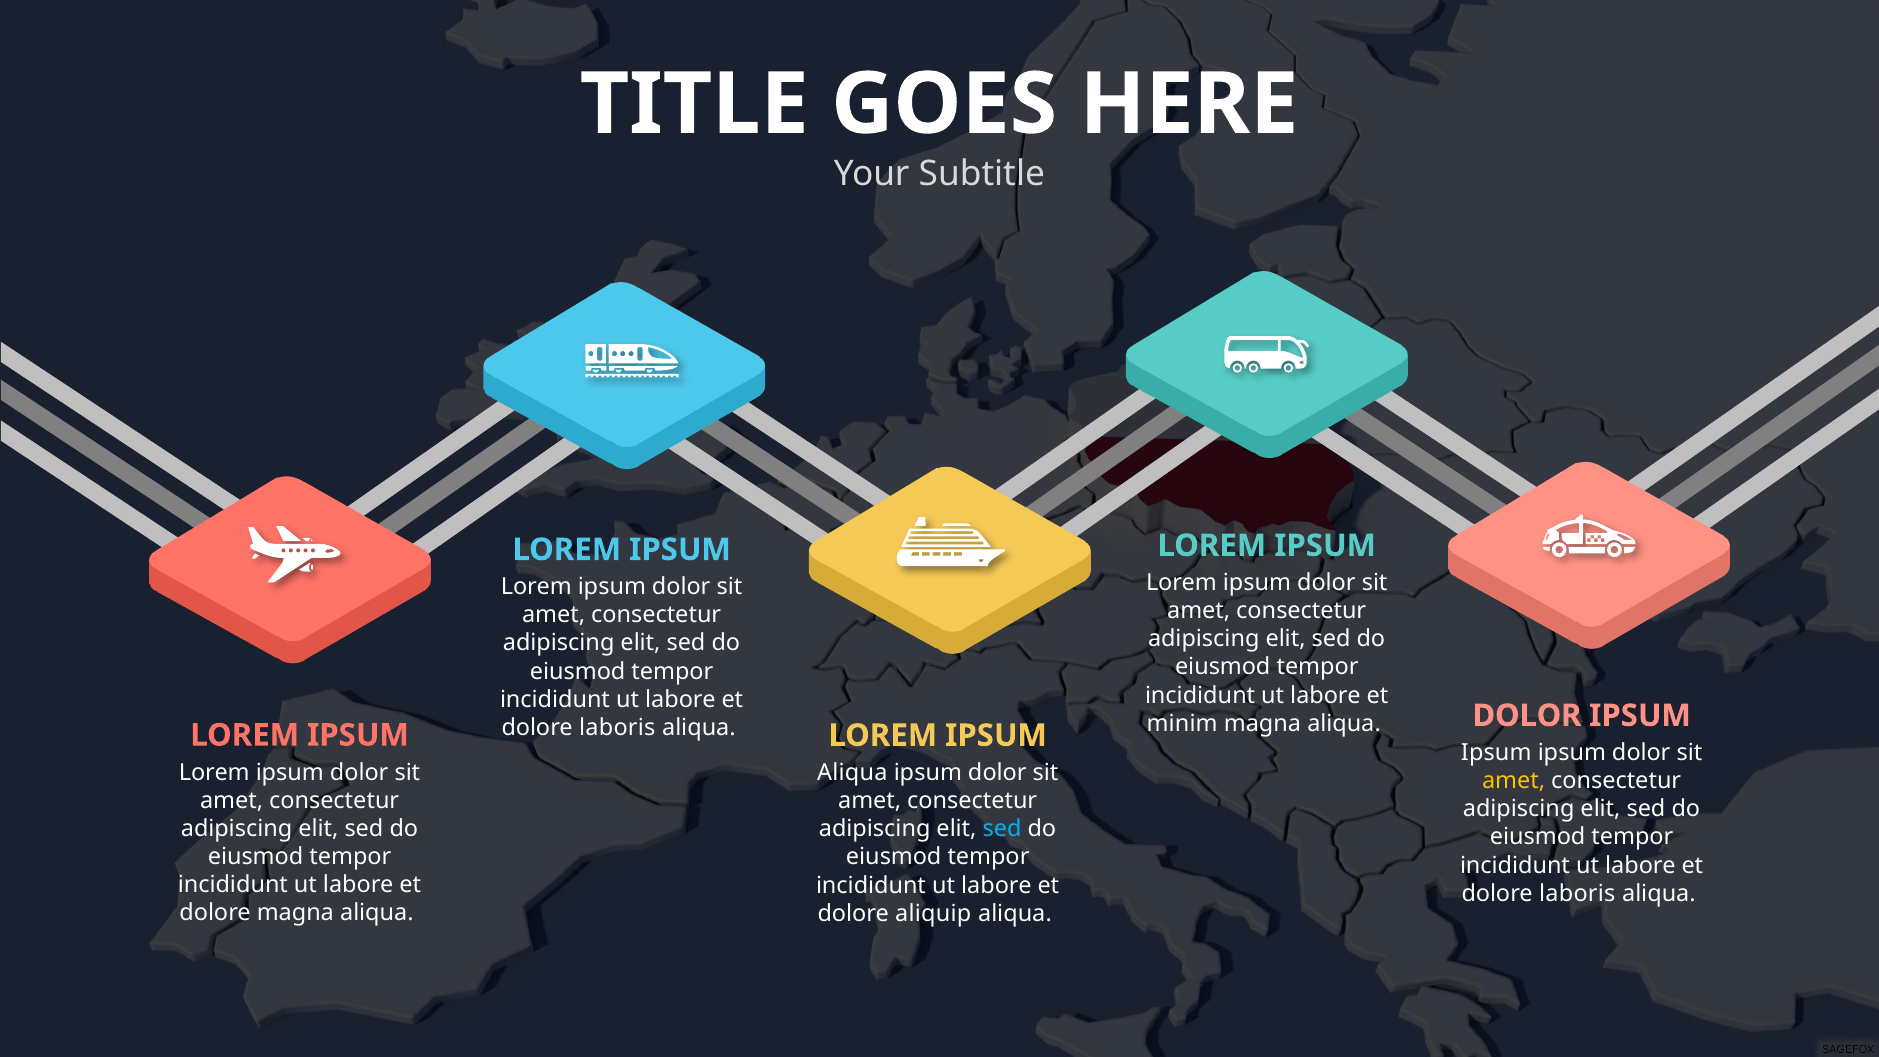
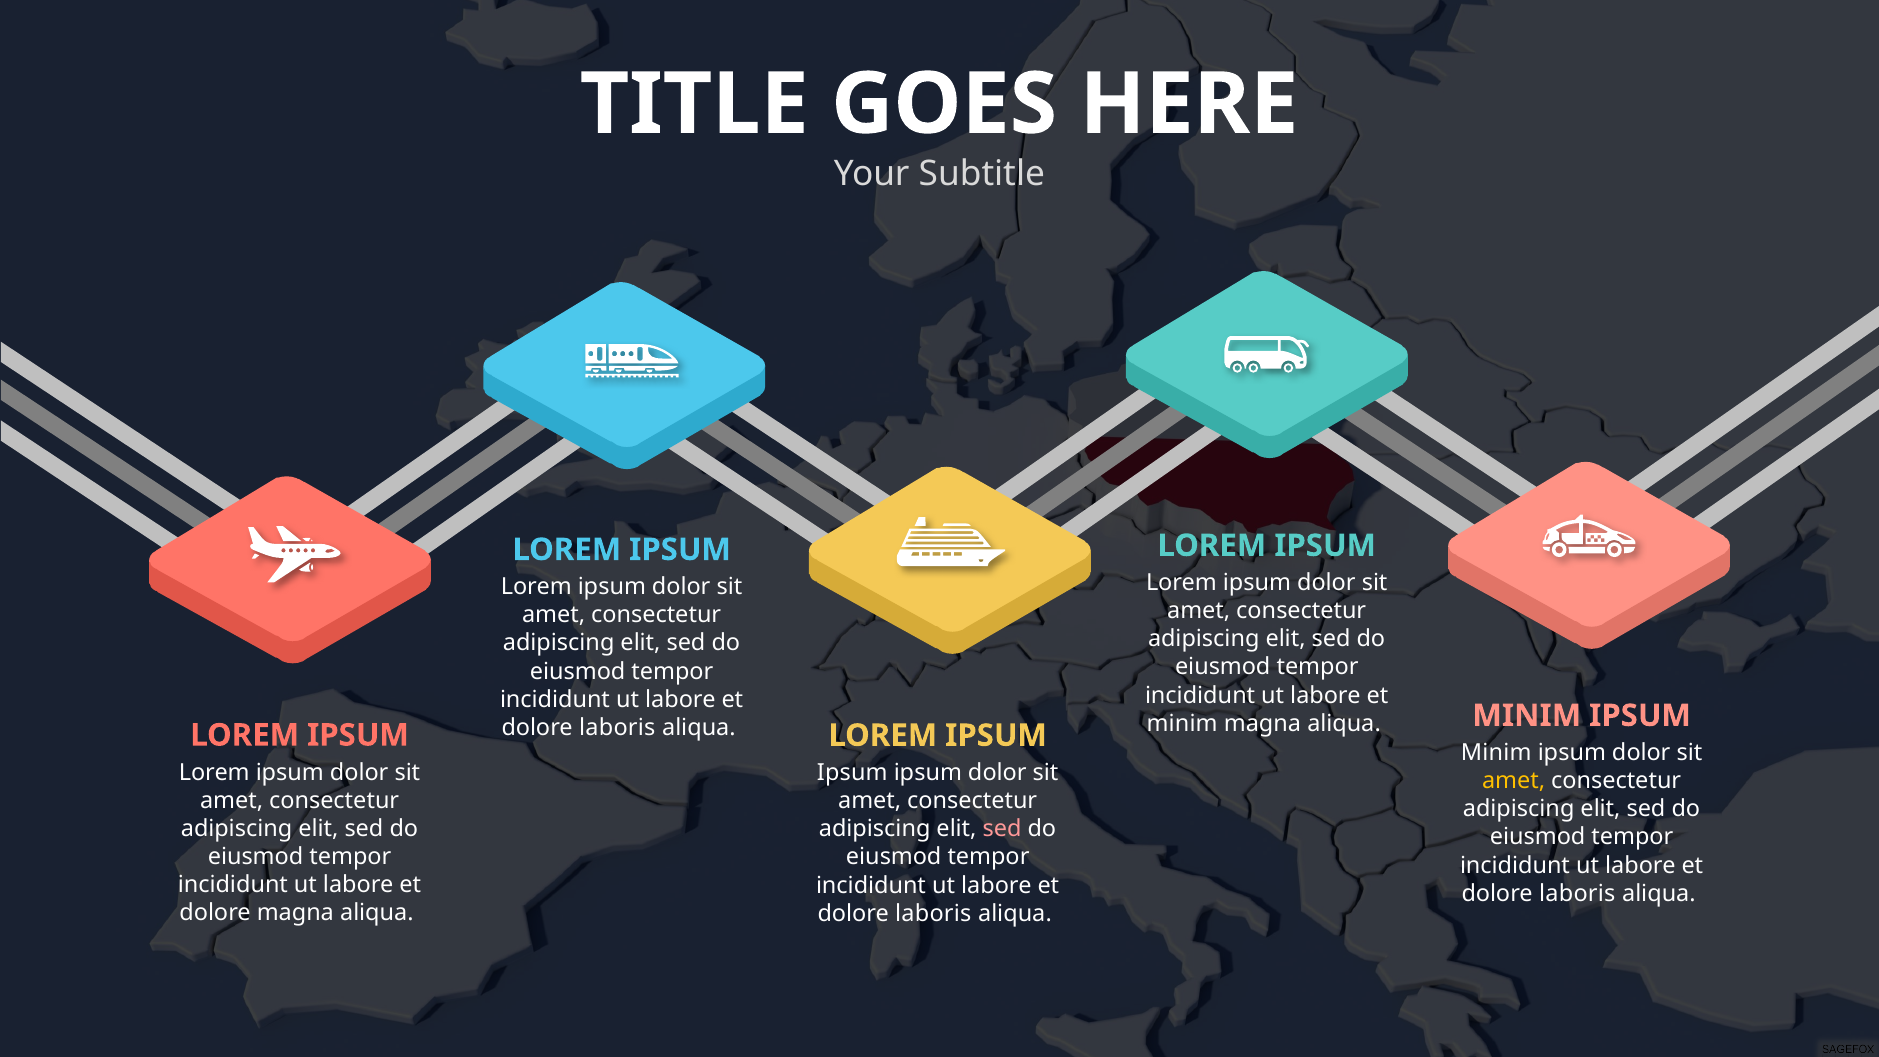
aliqua DOLOR: DOLOR -> MINIM
Ipsum at (1496, 753): Ipsum -> Minim
Aliqua at (852, 772): Aliqua -> Ipsum
sed at (1002, 829) colour: light blue -> pink
aliquip at (933, 913): aliquip -> laboris
